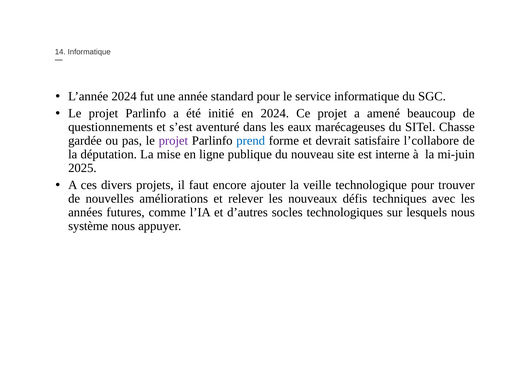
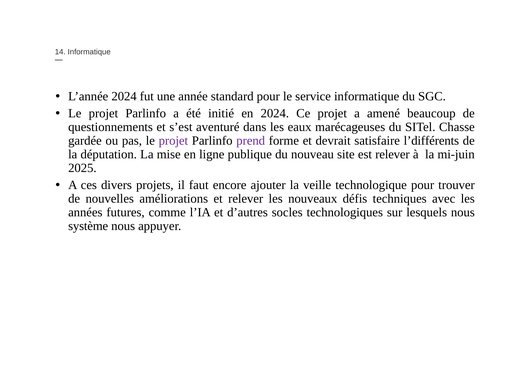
prend colour: blue -> purple
l’collabore: l’collabore -> l’différents
est interne: interne -> relever
